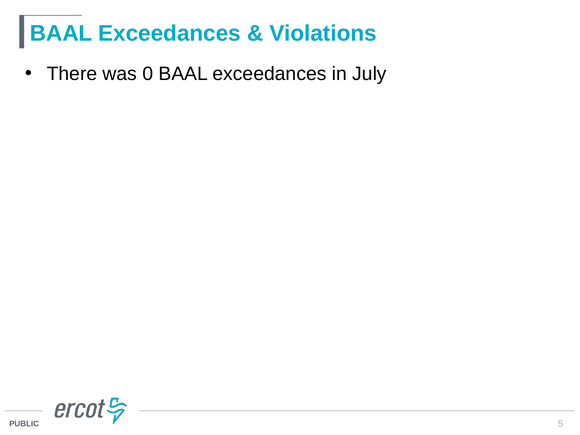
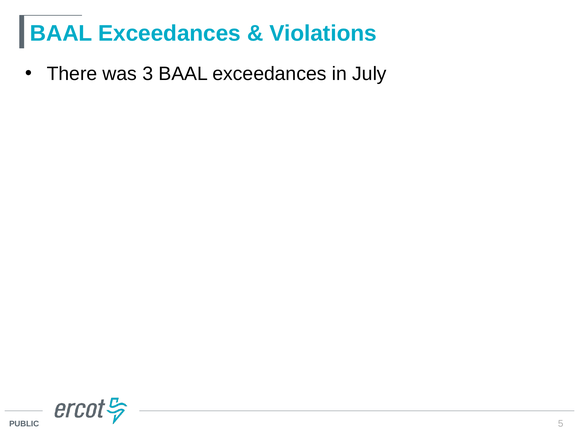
0: 0 -> 3
